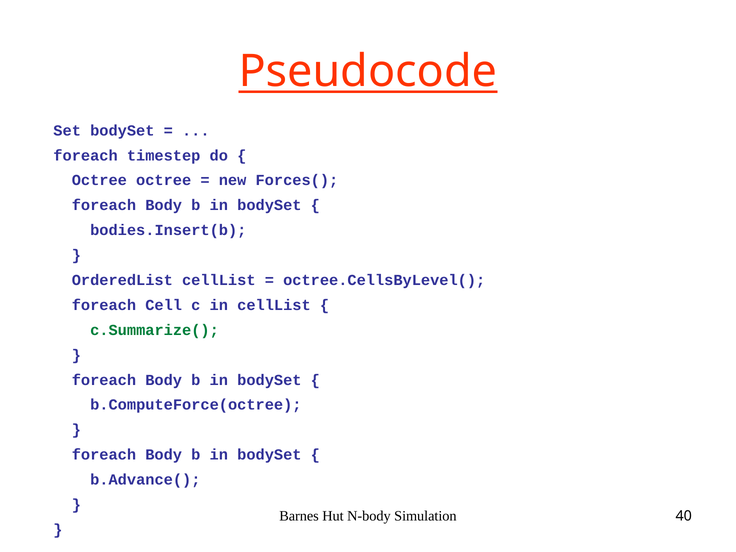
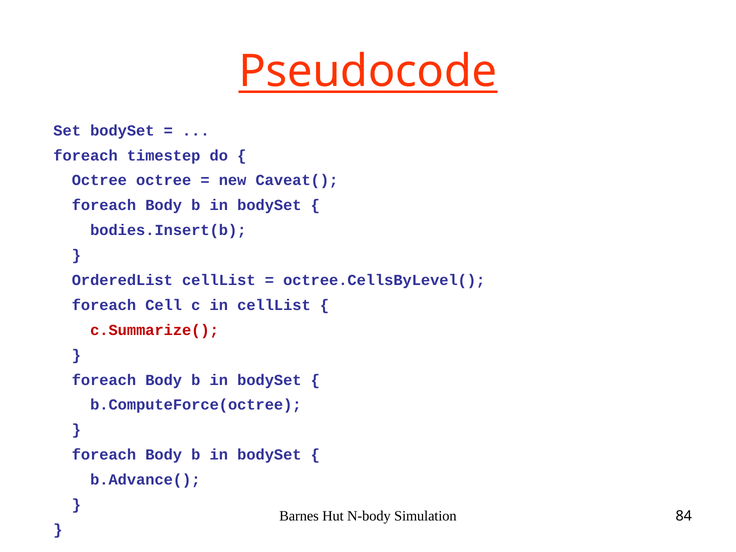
Forces(: Forces( -> Caveat(
c.Summarize( colour: green -> red
40: 40 -> 84
